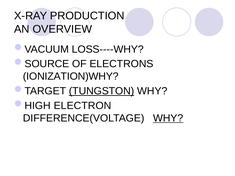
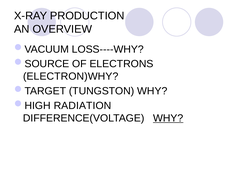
IONIZATION)WHY: IONIZATION)WHY -> ELECTRON)WHY
TUNGSTON underline: present -> none
ELECTRON: ELECTRON -> RADIATION
